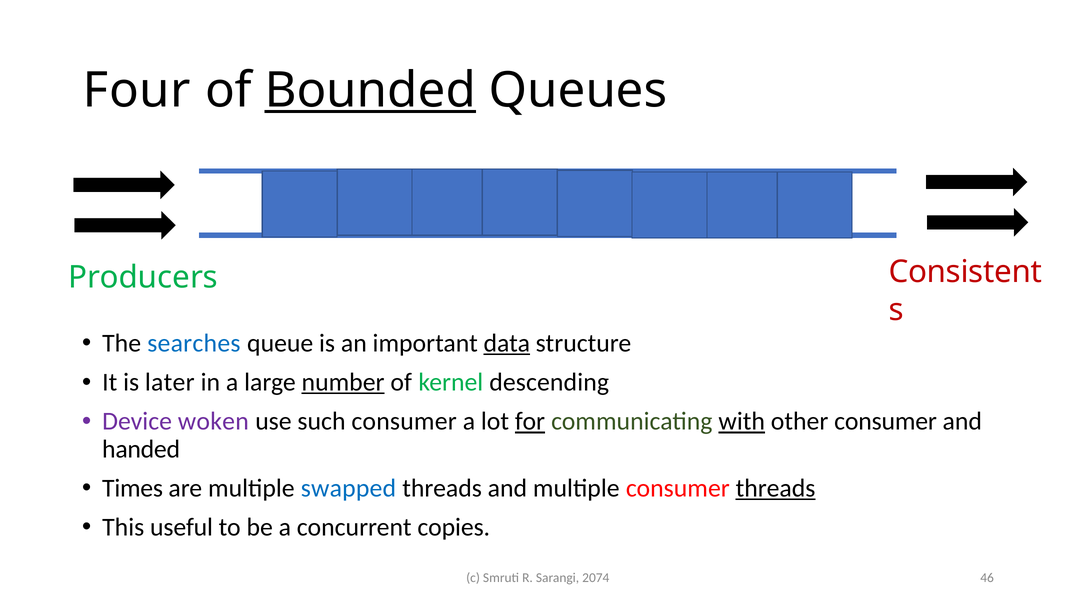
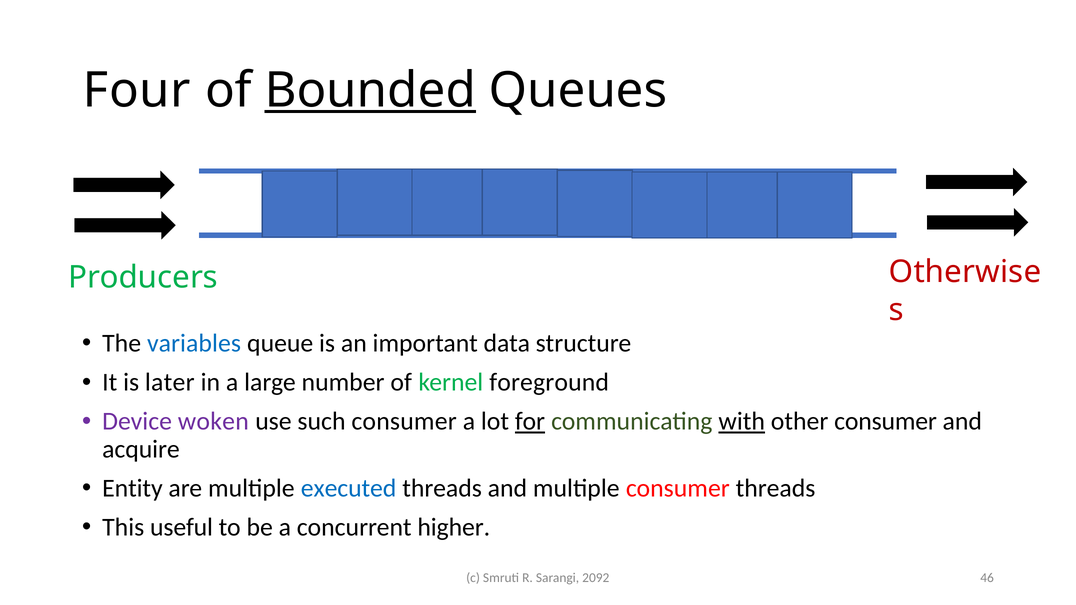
Consistent: Consistent -> Otherwise
searches: searches -> variables
data underline: present -> none
number underline: present -> none
descending: descending -> foreground
handed: handed -> acquire
Times: Times -> Entity
swapped: swapped -> executed
threads at (776, 488) underline: present -> none
copies: copies -> higher
2074: 2074 -> 2092
